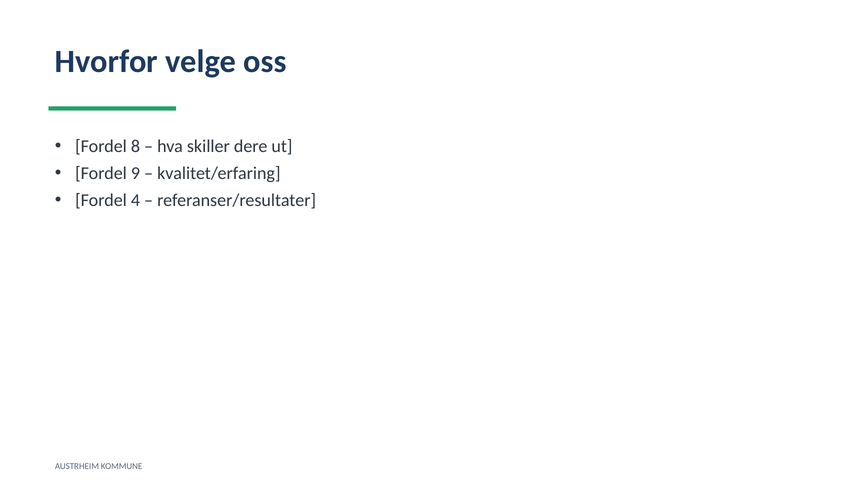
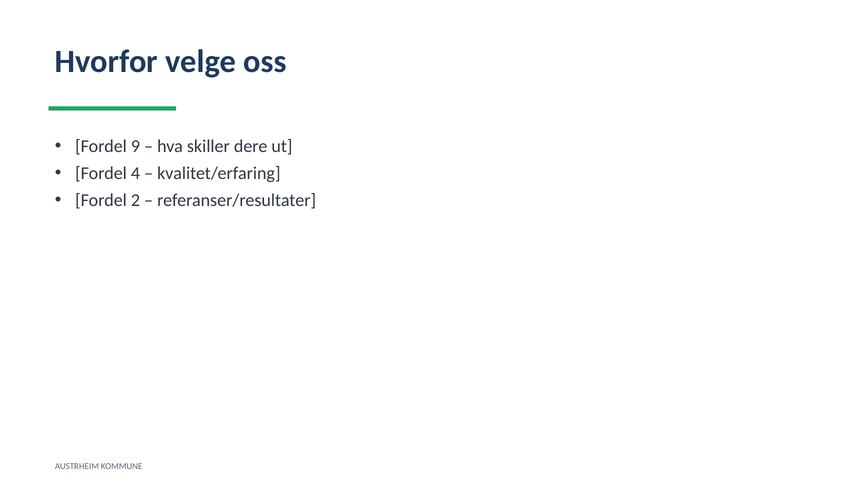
8: 8 -> 9
9: 9 -> 4
4: 4 -> 2
